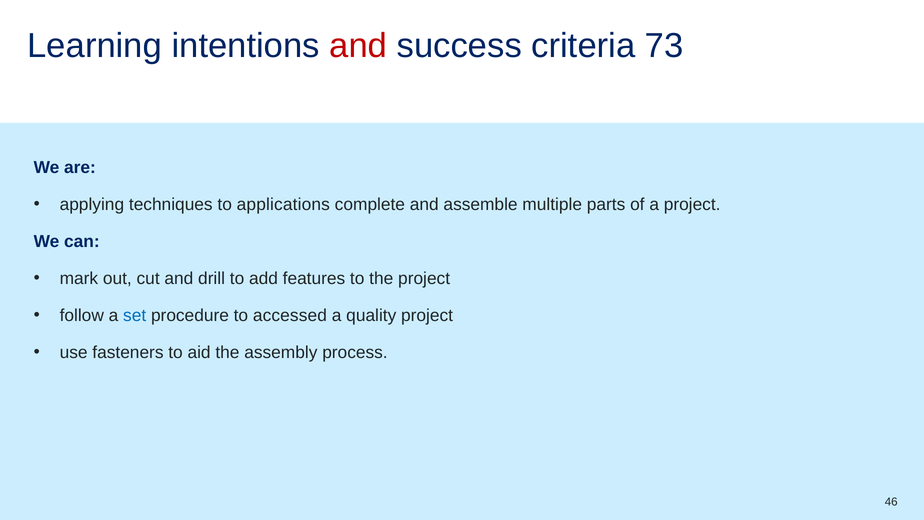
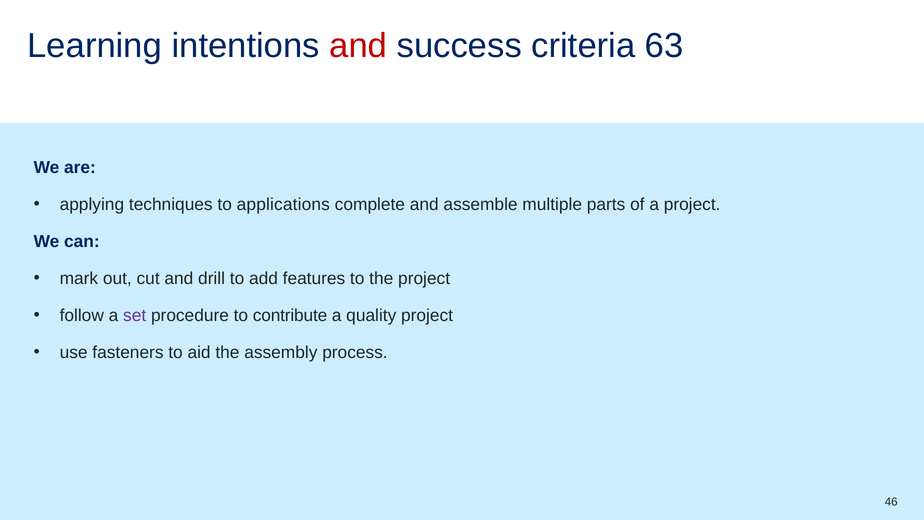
73: 73 -> 63
set colour: blue -> purple
accessed: accessed -> contribute
